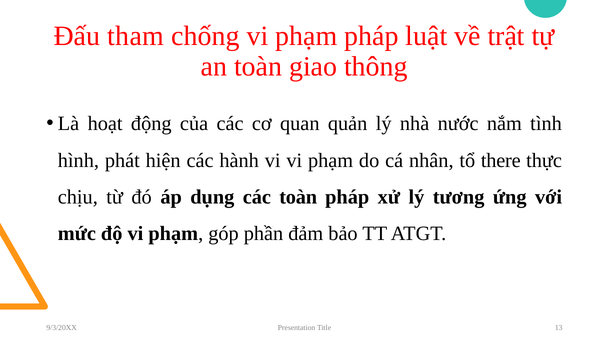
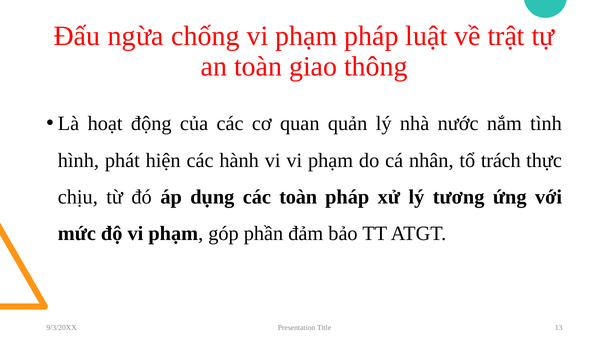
tham: tham -> ngừa
there: there -> trách
